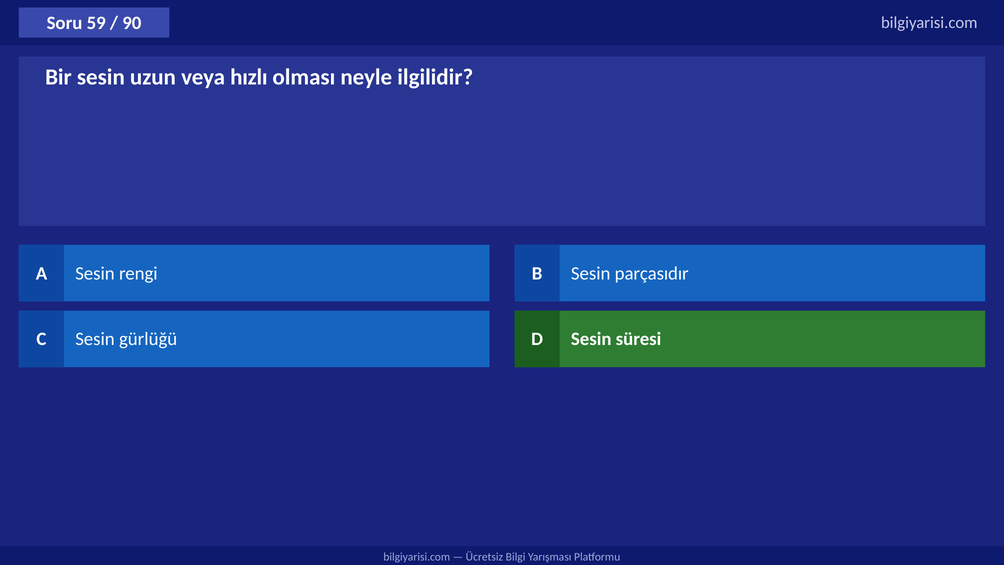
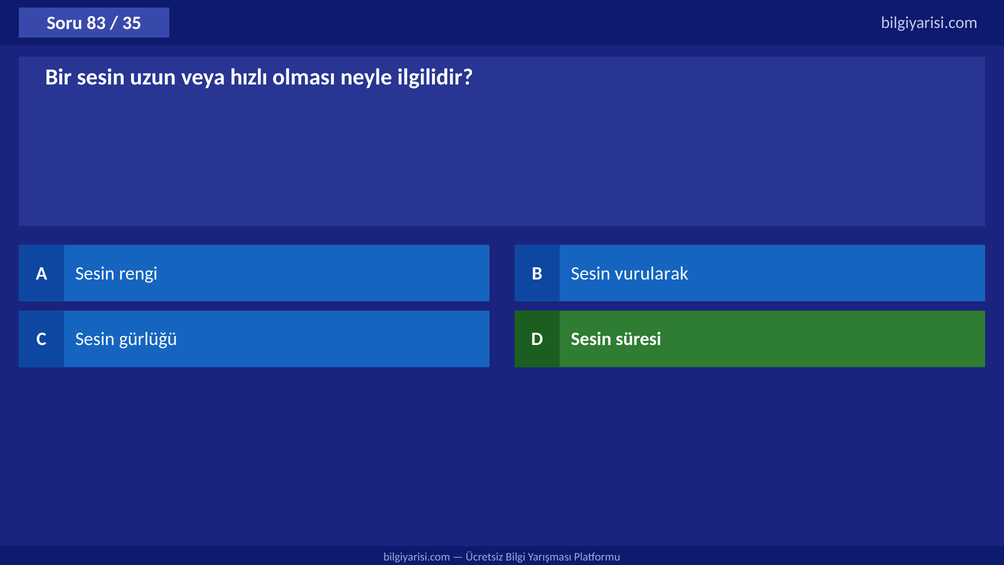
59: 59 -> 83
90: 90 -> 35
parçasıdır: parçasıdır -> vurularak
